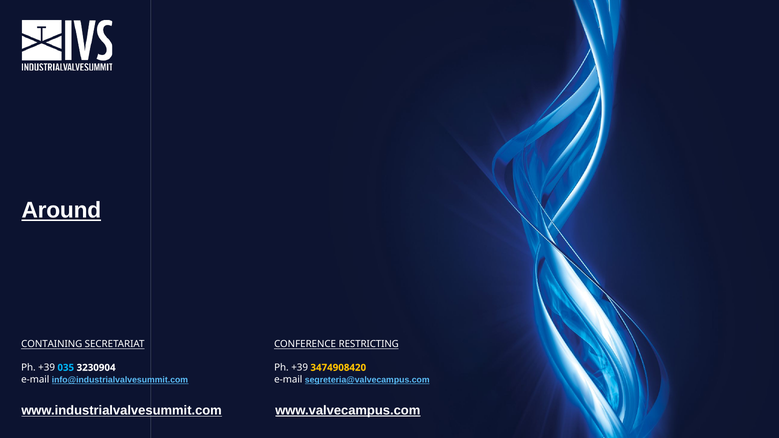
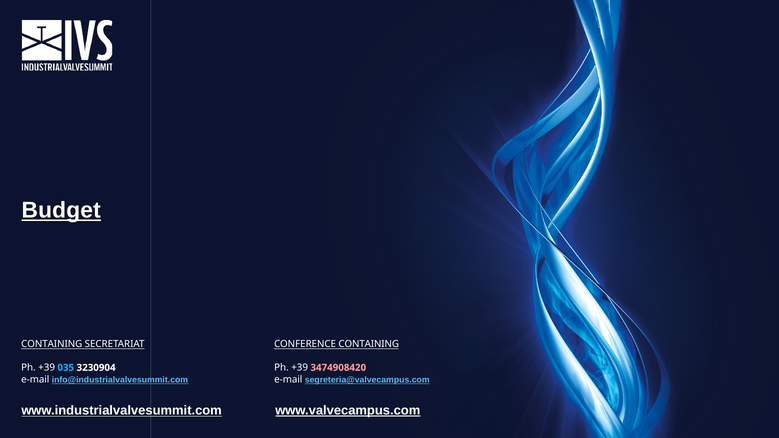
Around: Around -> Budget
CONFERENCE RESTRICTING: RESTRICTING -> CONTAINING
3474908420 colour: yellow -> pink
